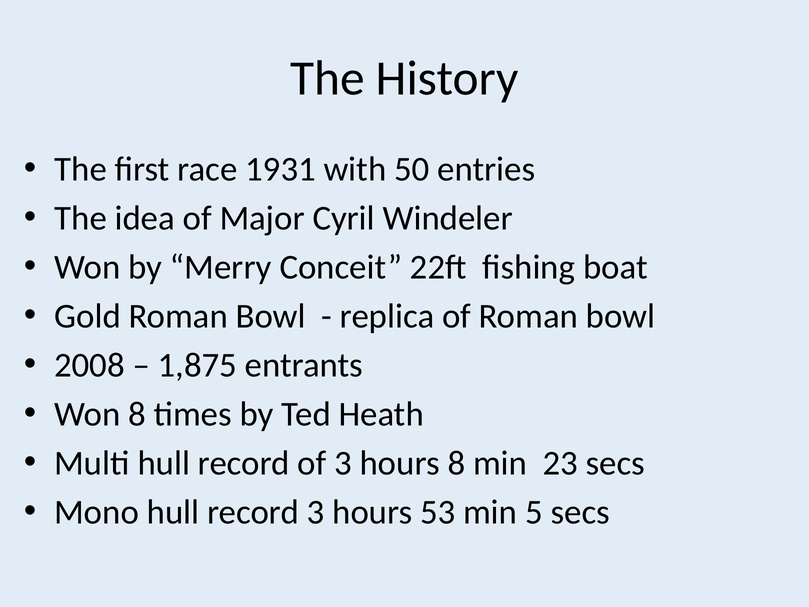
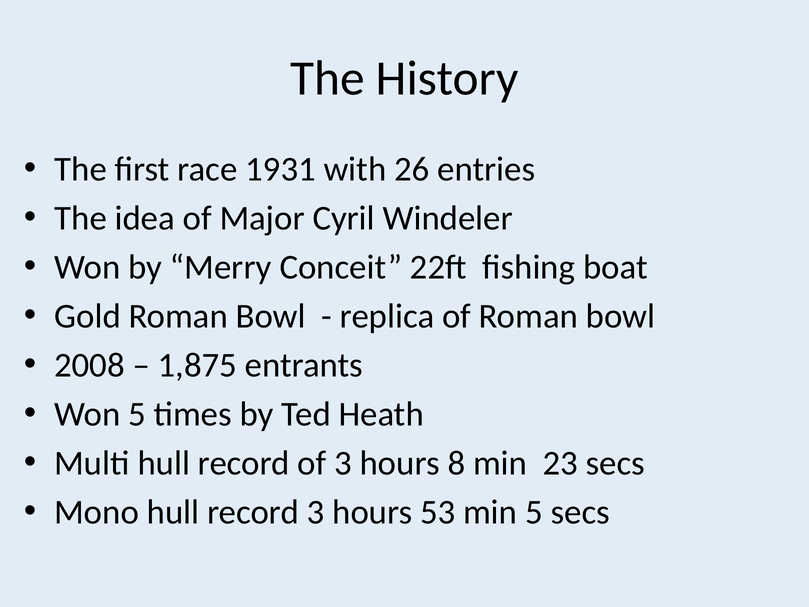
50: 50 -> 26
Won 8: 8 -> 5
